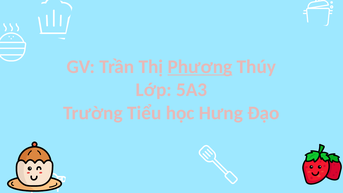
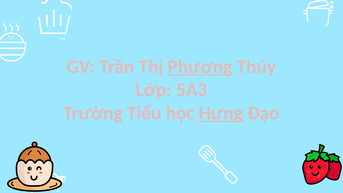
Hưng underline: none -> present
